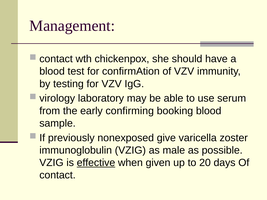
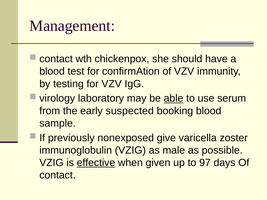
able underline: none -> present
confirming: confirming -> suspected
20: 20 -> 97
